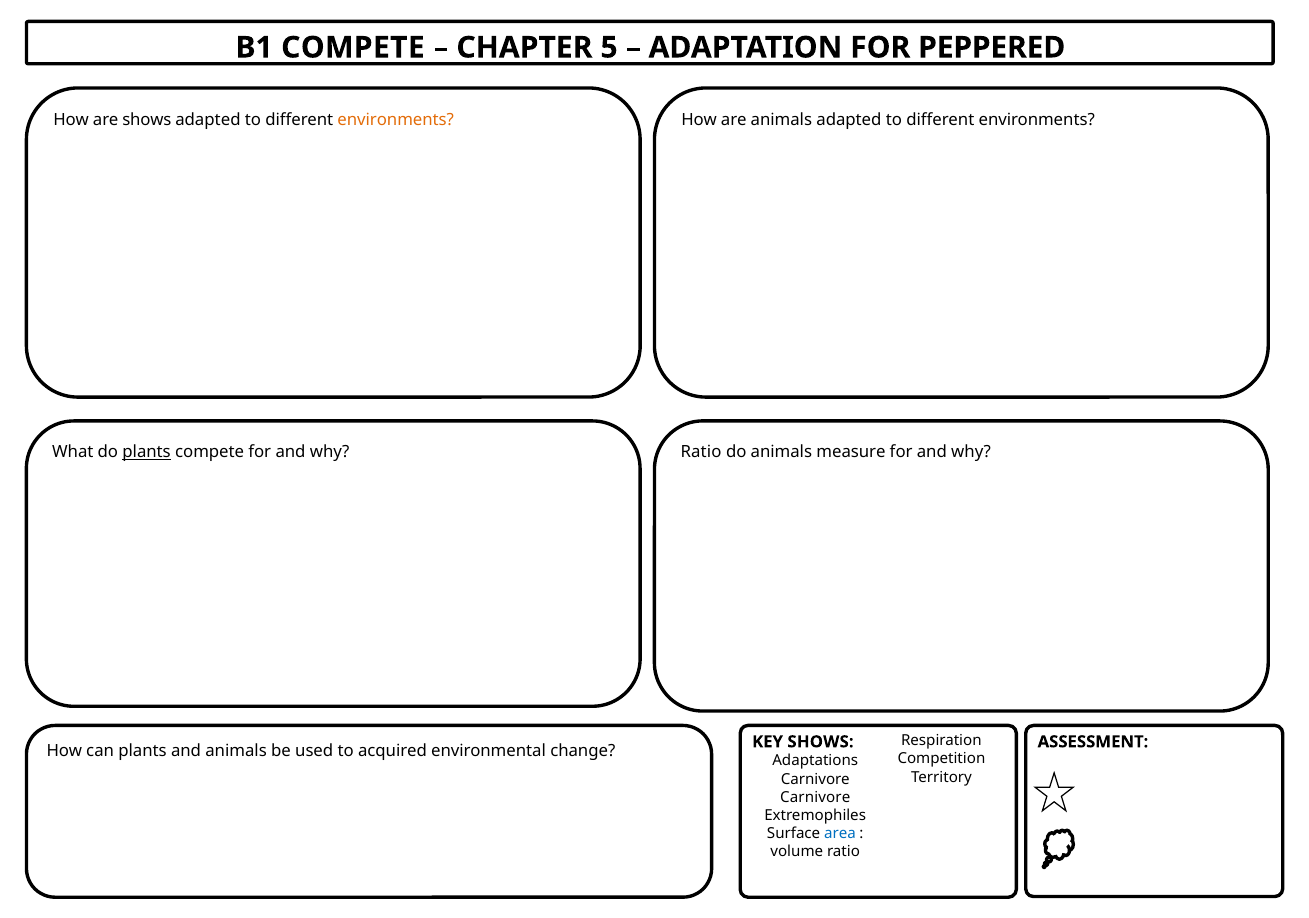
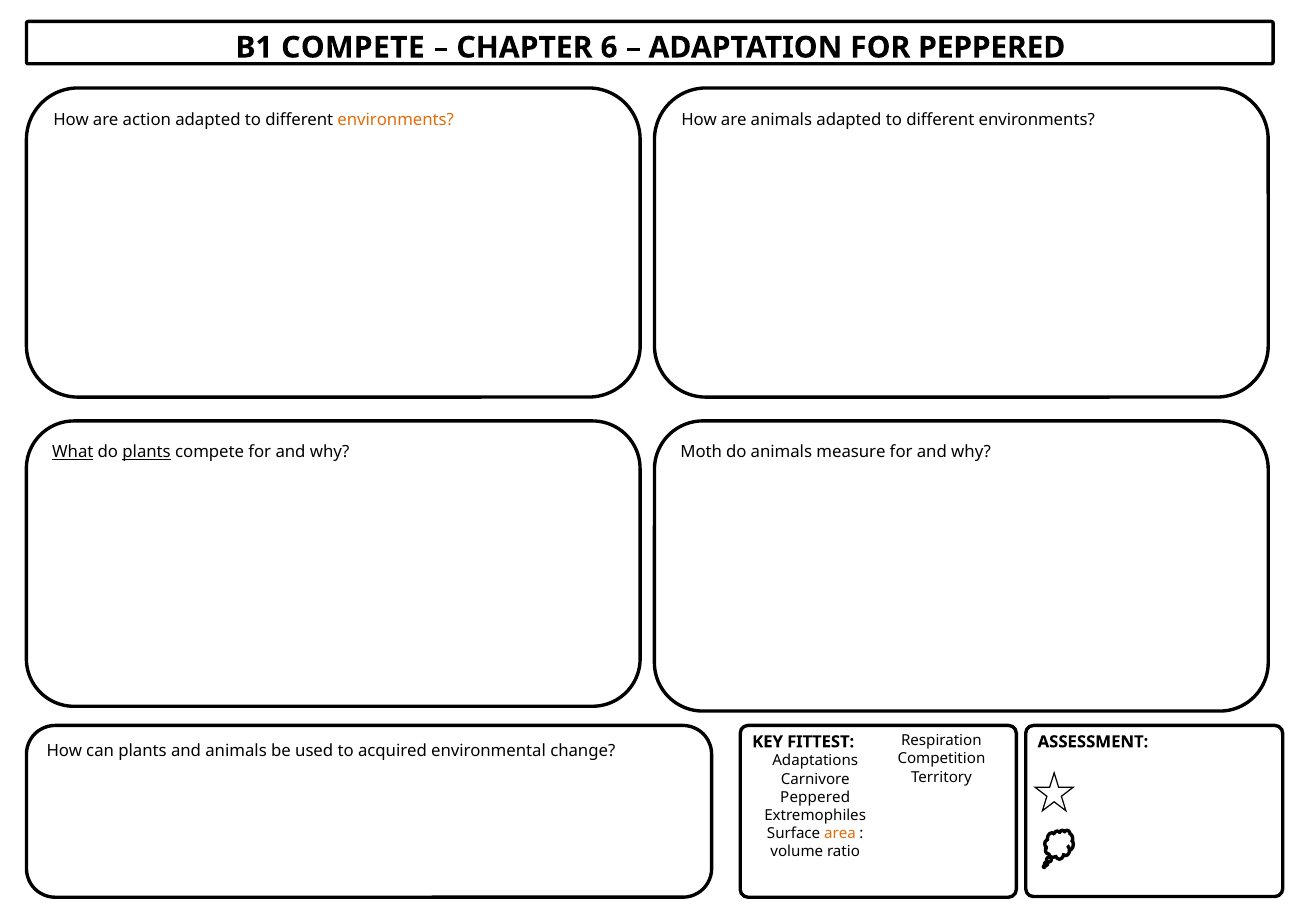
5: 5 -> 6
are shows: shows -> action
What underline: none -> present
why Ratio: Ratio -> Moth
KEY SHOWS: SHOWS -> FITTEST
Carnivore at (815, 797): Carnivore -> Peppered
area colour: blue -> orange
